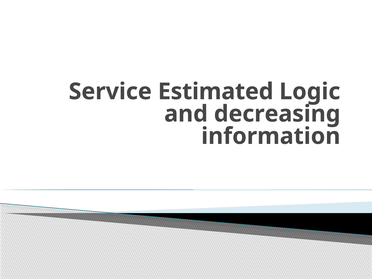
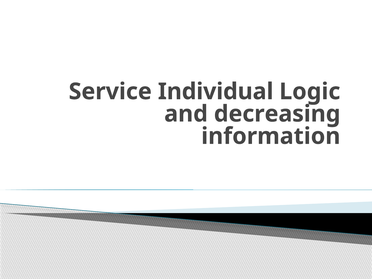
Estimated: Estimated -> Individual
